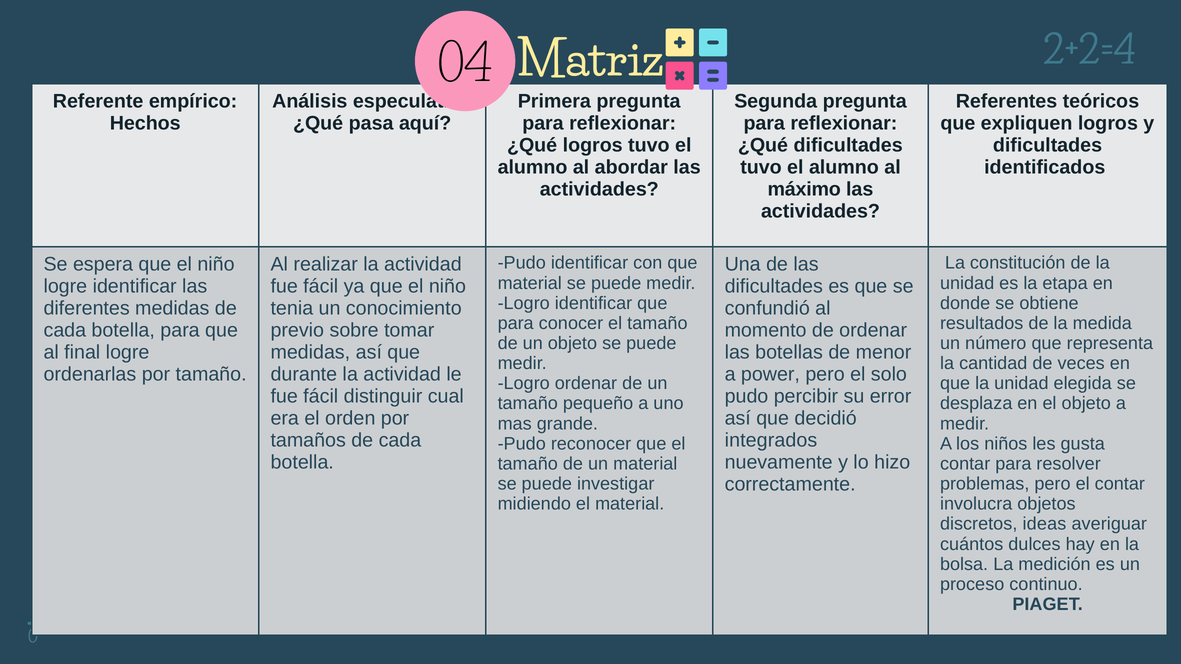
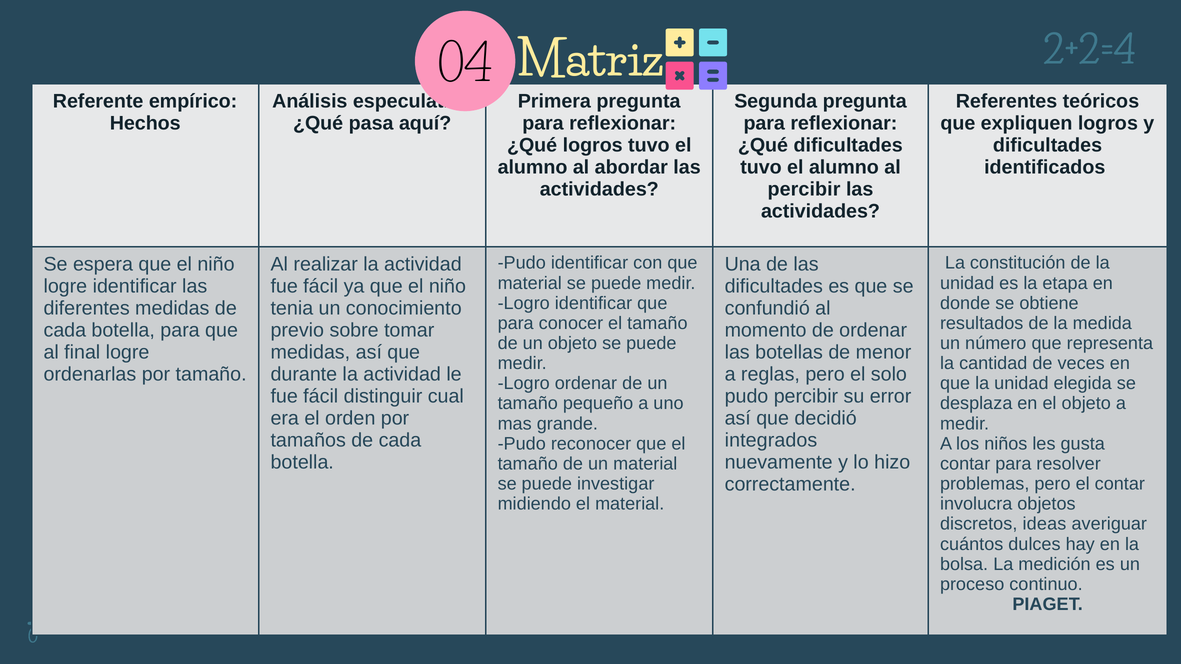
máximo at (804, 189): máximo -> percibir
power: power -> reglas
